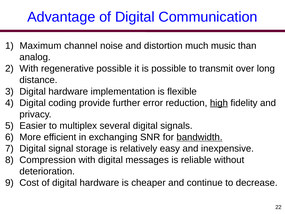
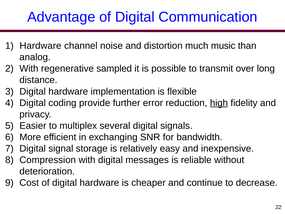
Maximum at (40, 46): Maximum -> Hardware
regenerative possible: possible -> sampled
bandwidth underline: present -> none
